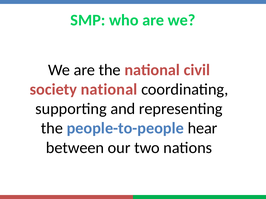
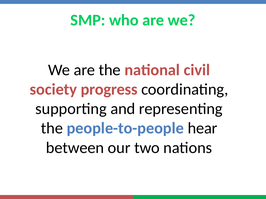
society national: national -> progress
